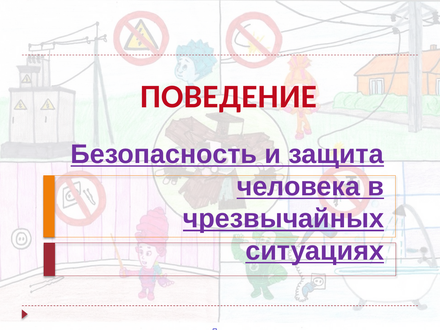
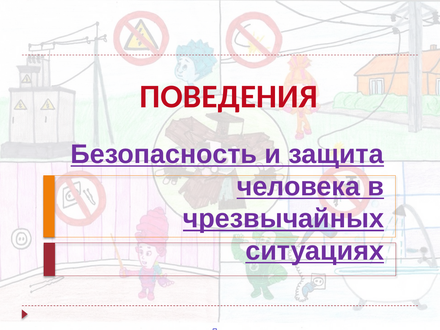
ПОВЕДЕНИЕ: ПОВЕДЕНИЕ -> ПОВЕДЕНИЯ
